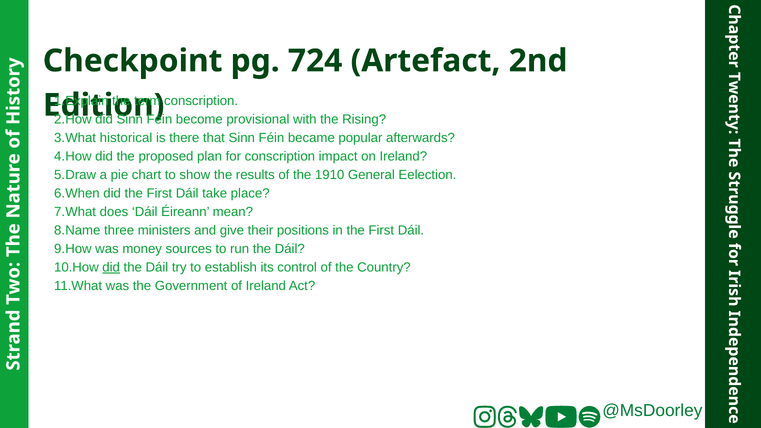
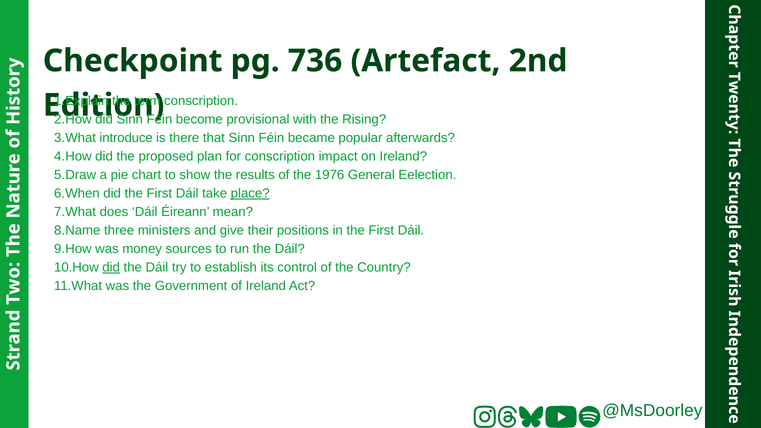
724: 724 -> 736
historical: historical -> introduce
1910: 1910 -> 1976
place underline: none -> present
